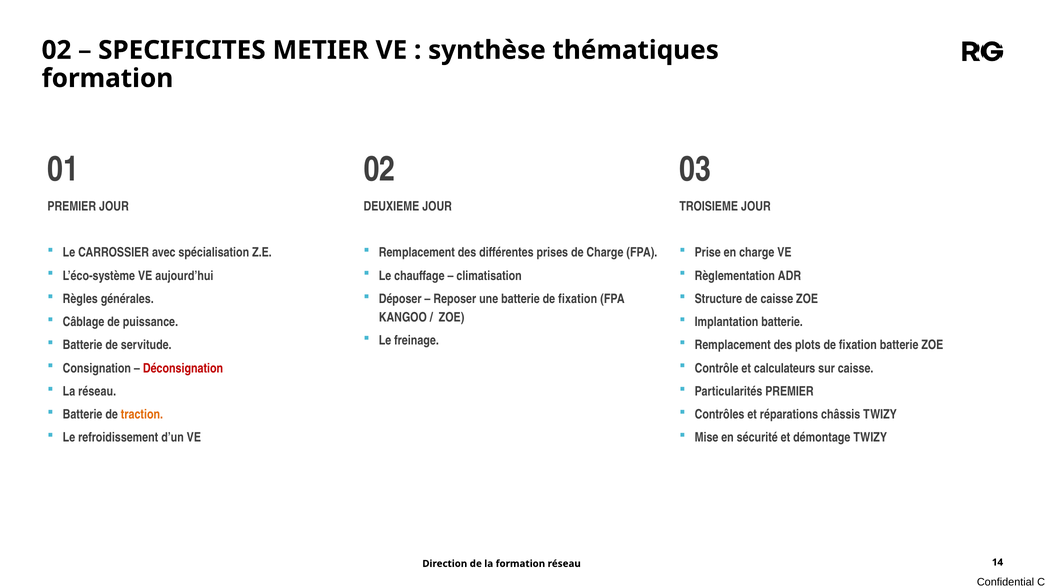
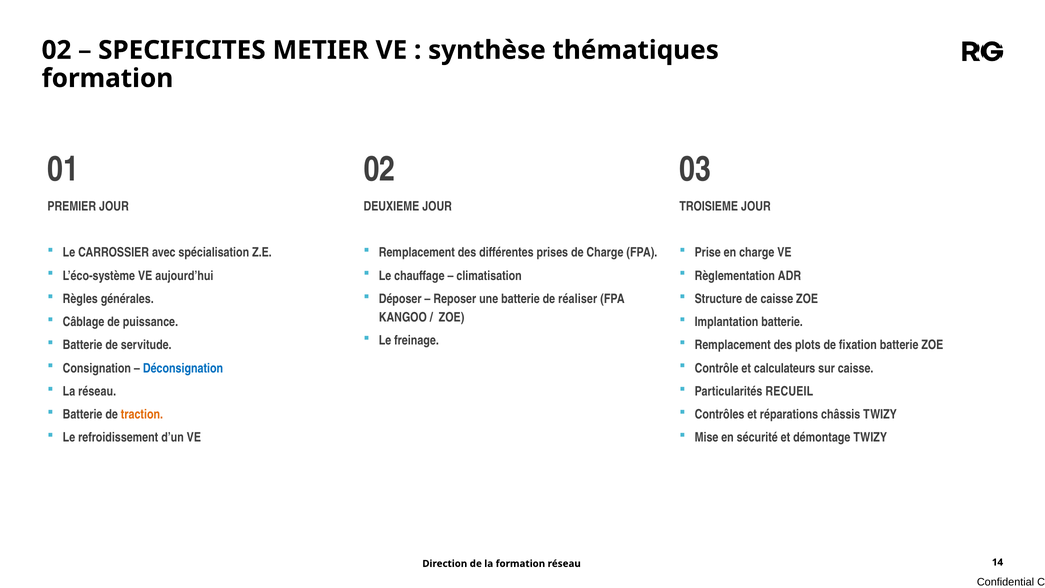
batterie de fixation: fixation -> réaliser
Déconsignation colour: red -> blue
Particularités PREMIER: PREMIER -> RECUEIL
